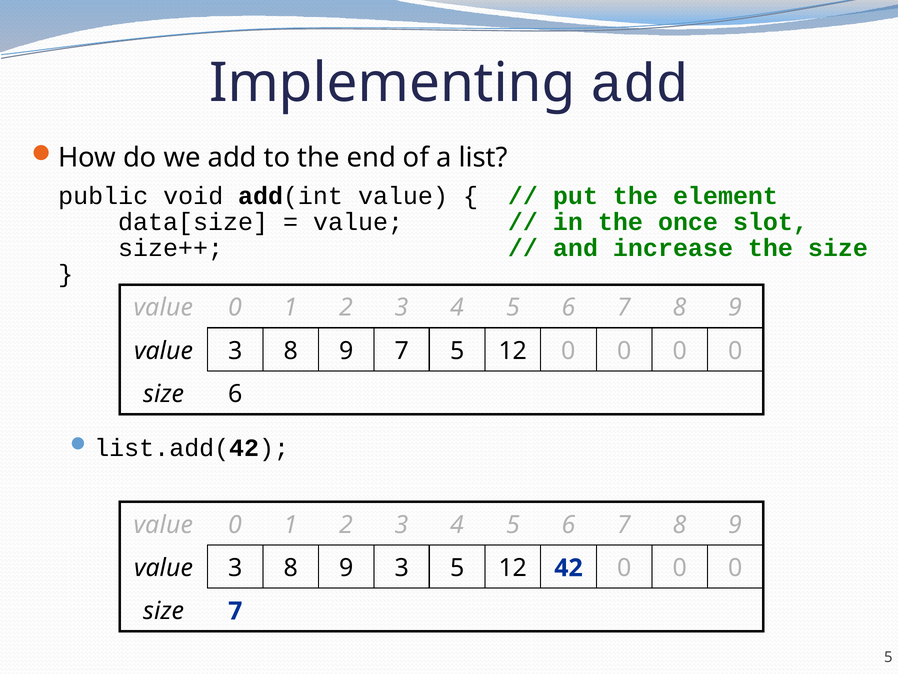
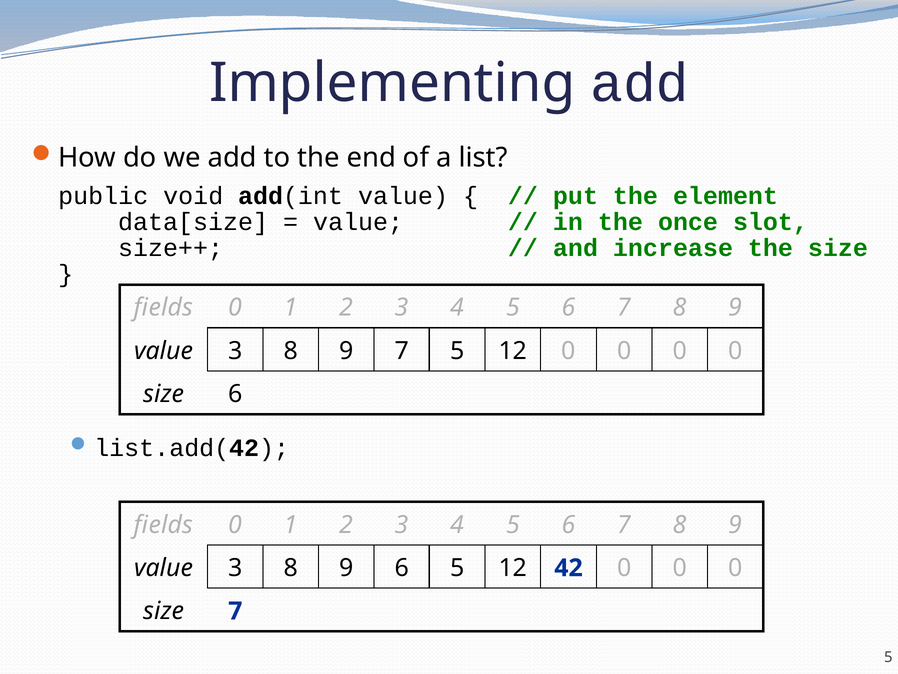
value at (164, 307): value -> fields
value at (164, 524): value -> fields
9 3: 3 -> 6
